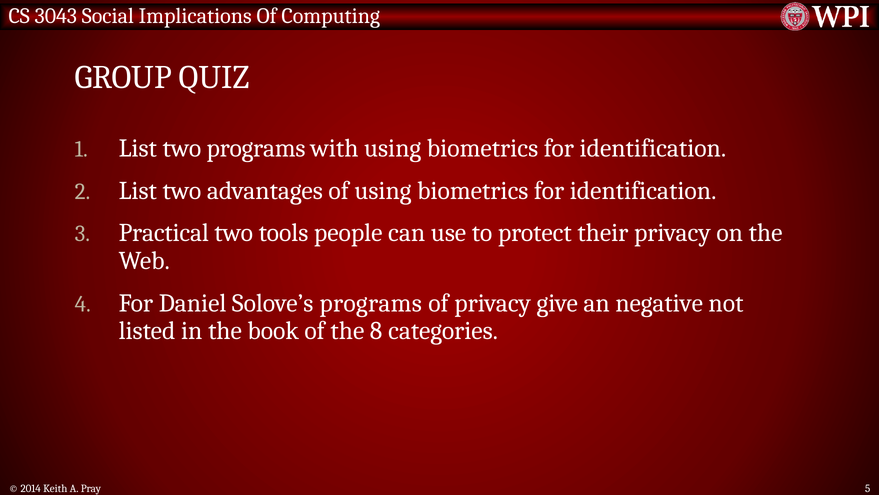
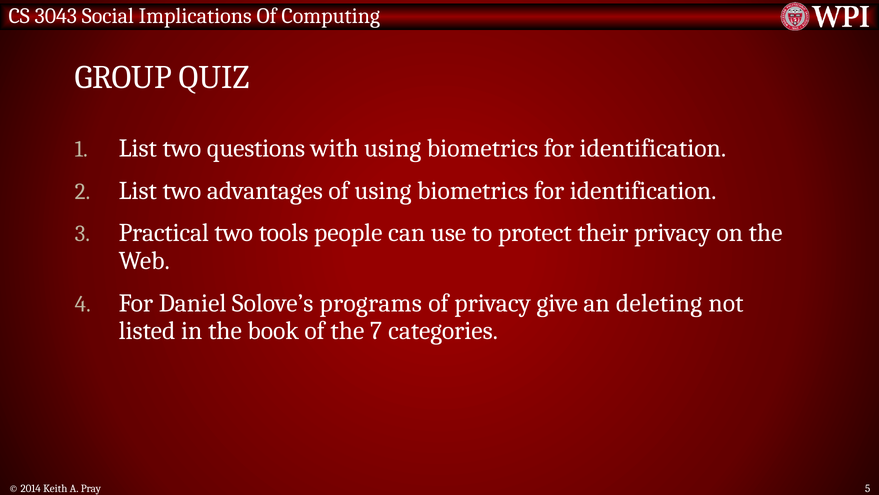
two programs: programs -> questions
negative: negative -> deleting
8: 8 -> 7
